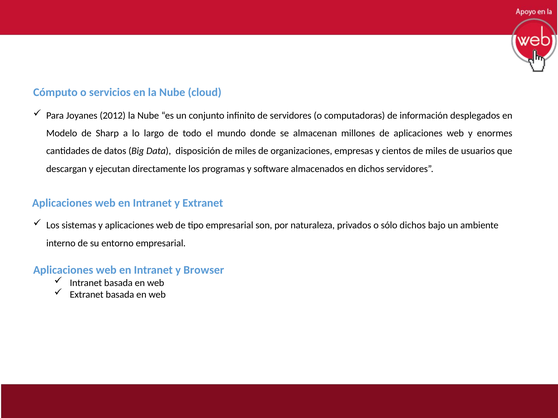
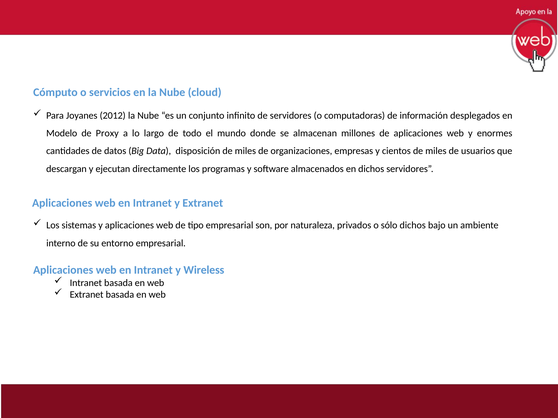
Sharp: Sharp -> Proxy
Browser: Browser -> Wireless
